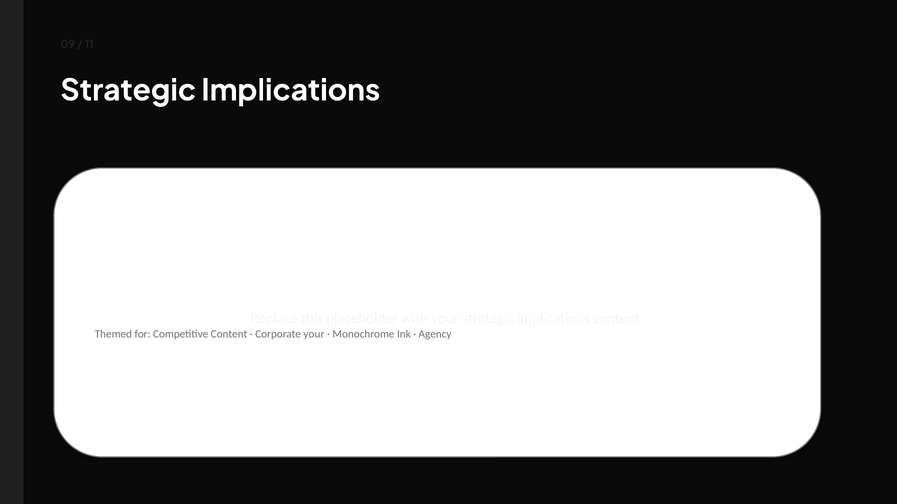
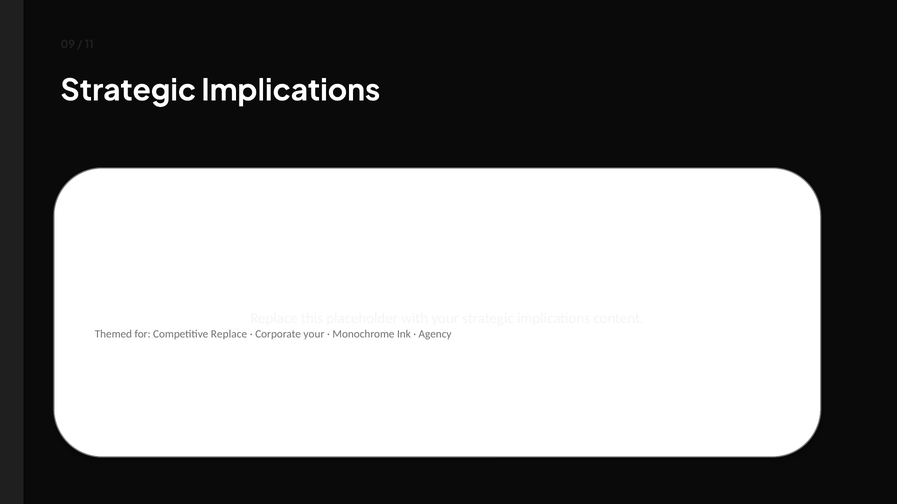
Competitive Content: Content -> Replace
